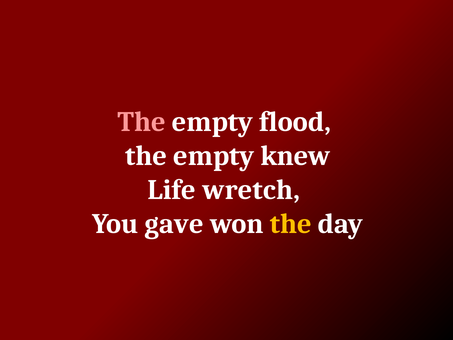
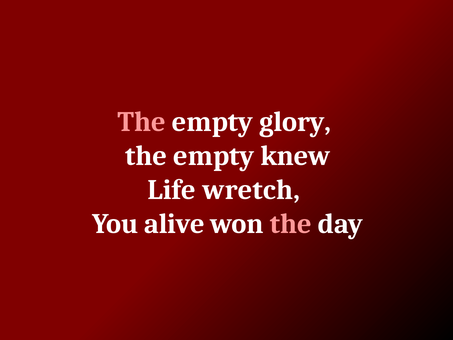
flood: flood -> glory
gave: gave -> alive
the at (291, 224) colour: yellow -> pink
